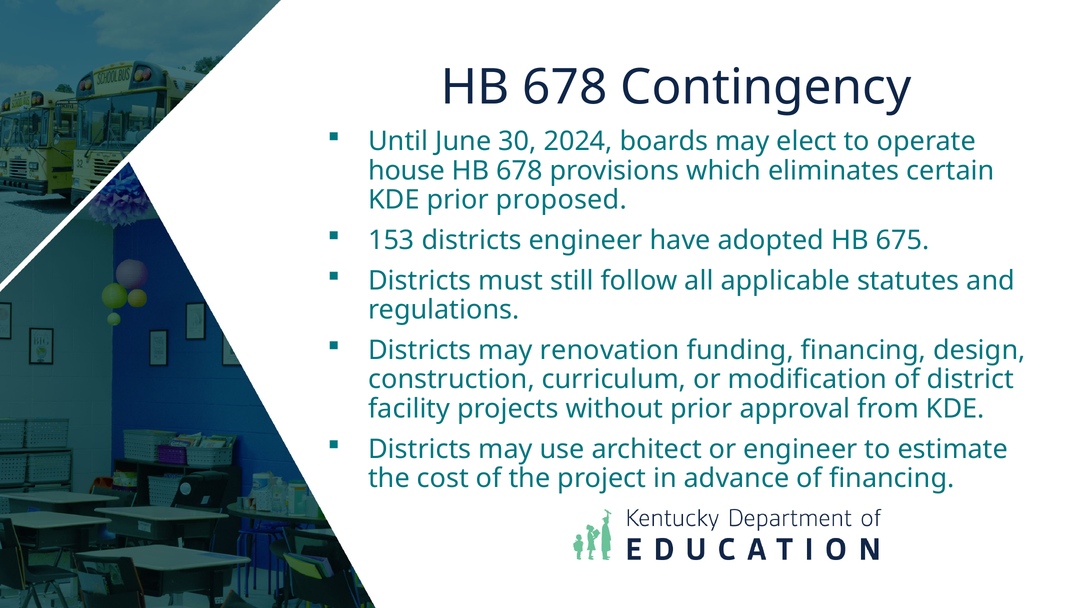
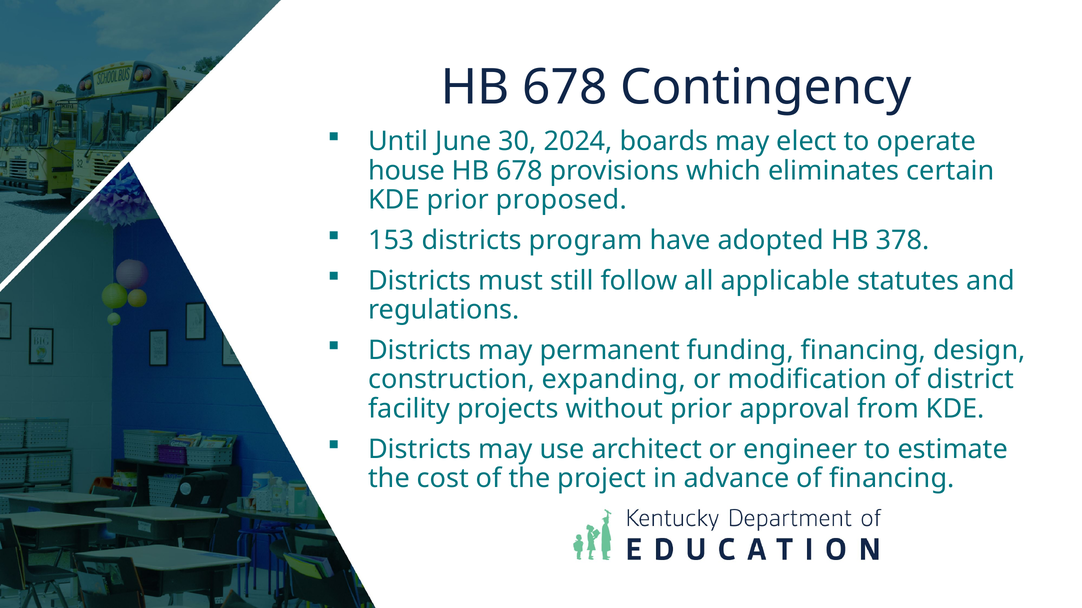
districts engineer: engineer -> program
675: 675 -> 378
renovation: renovation -> permanent
curriculum: curriculum -> expanding
